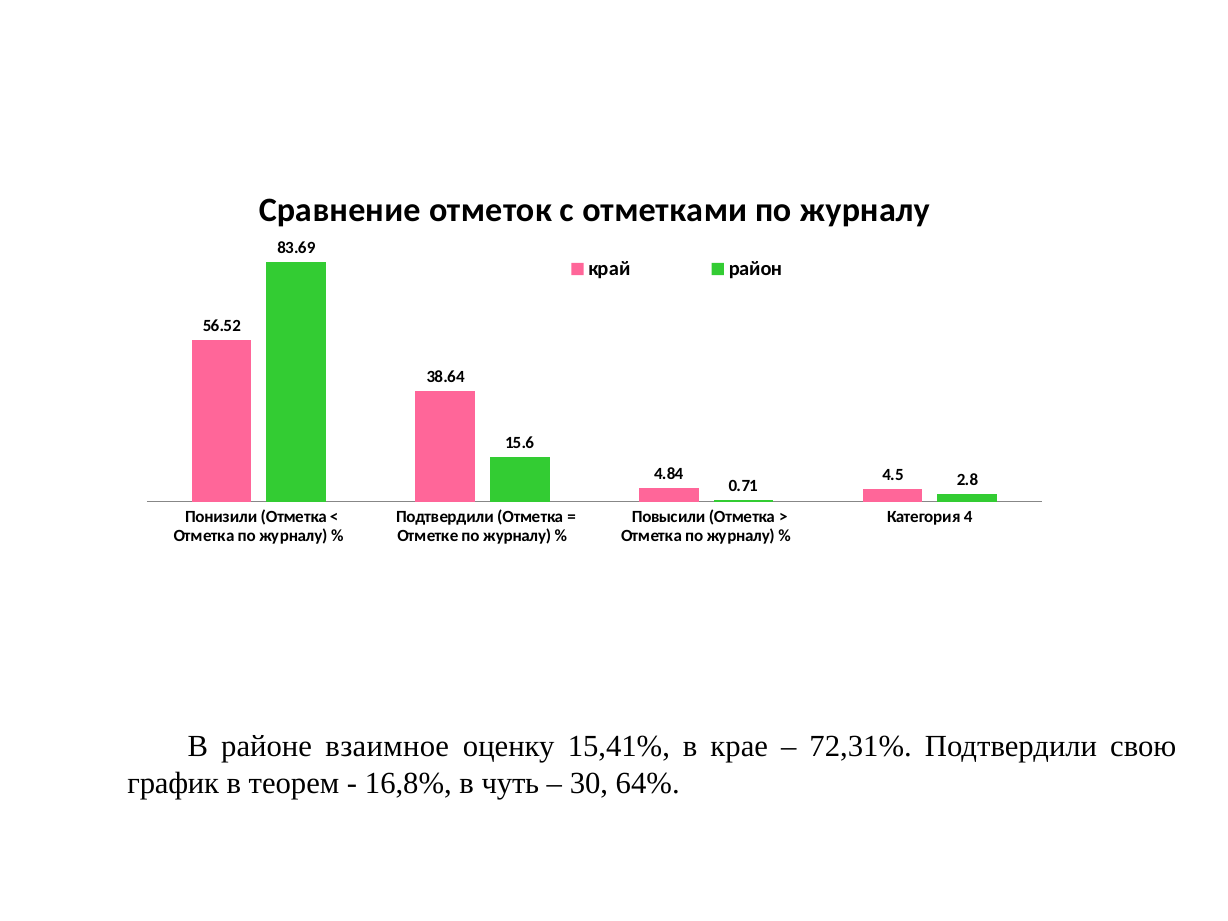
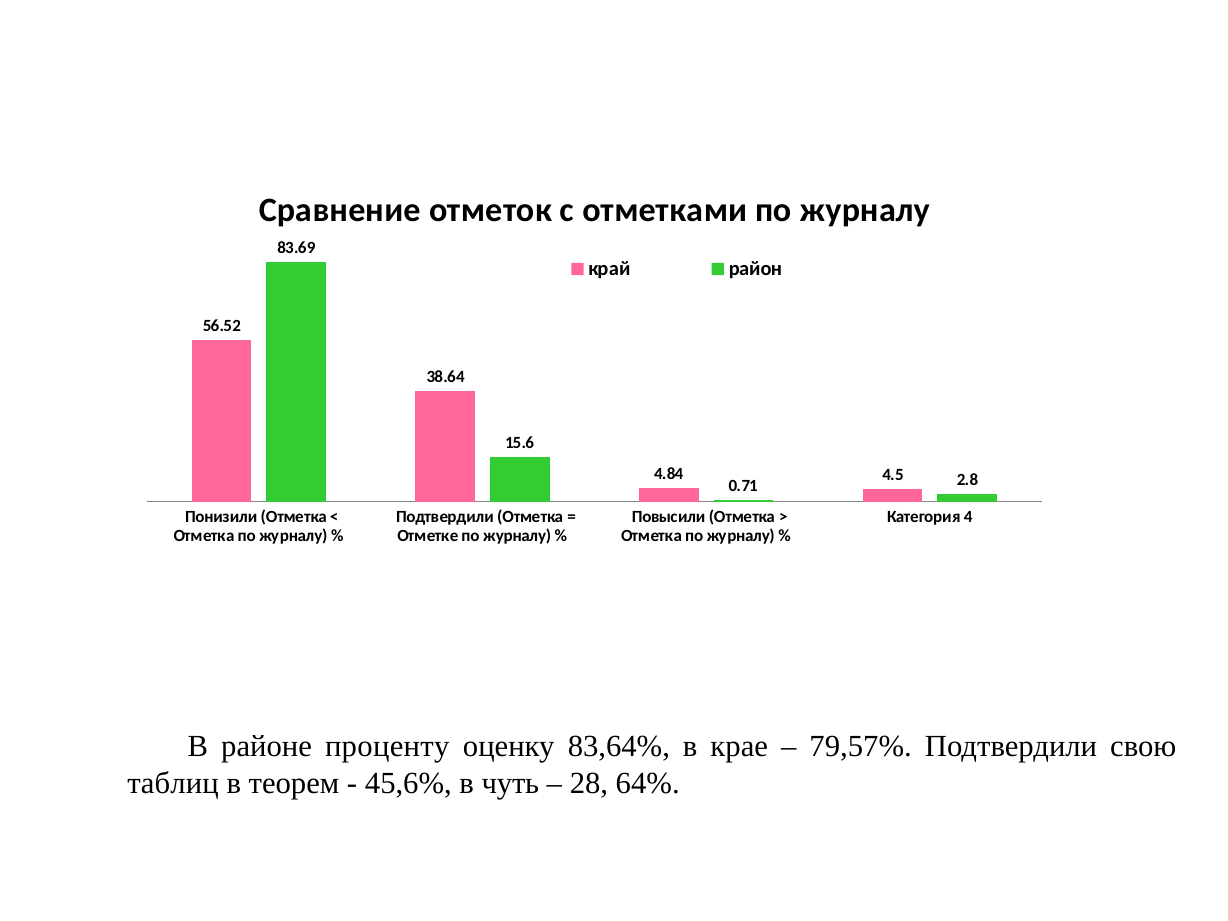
взаимное: взаимное -> проценту
15,41%: 15,41% -> 83,64%
72,31%: 72,31% -> 79,57%
график: график -> таблиц
16,8%: 16,8% -> 45,6%
30: 30 -> 28
